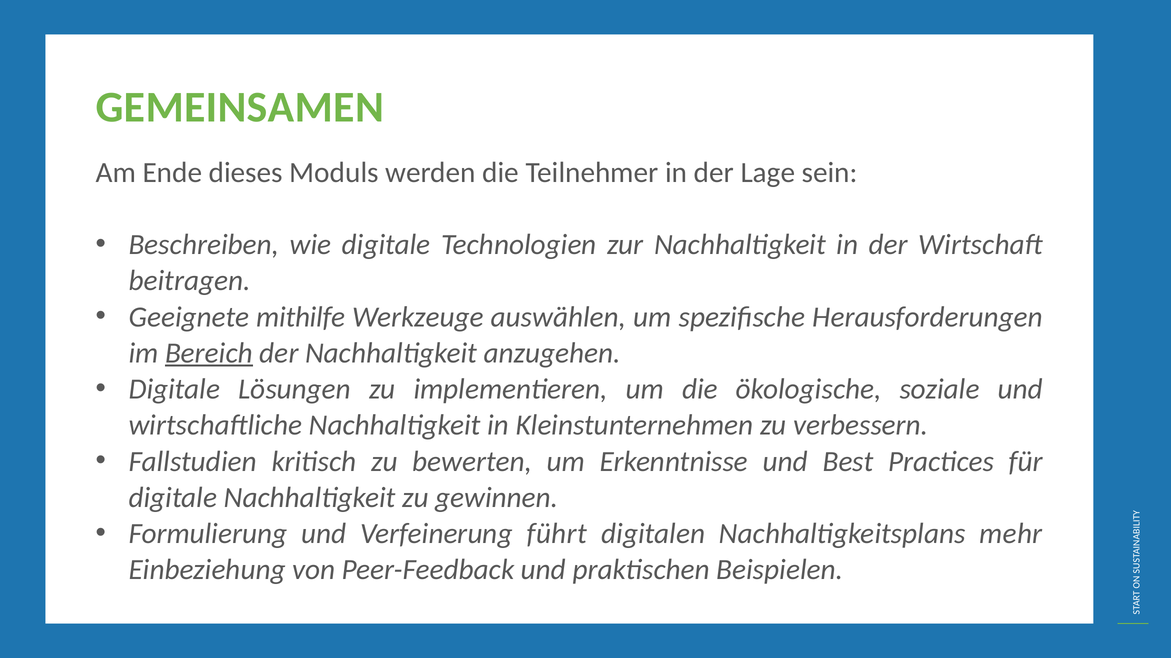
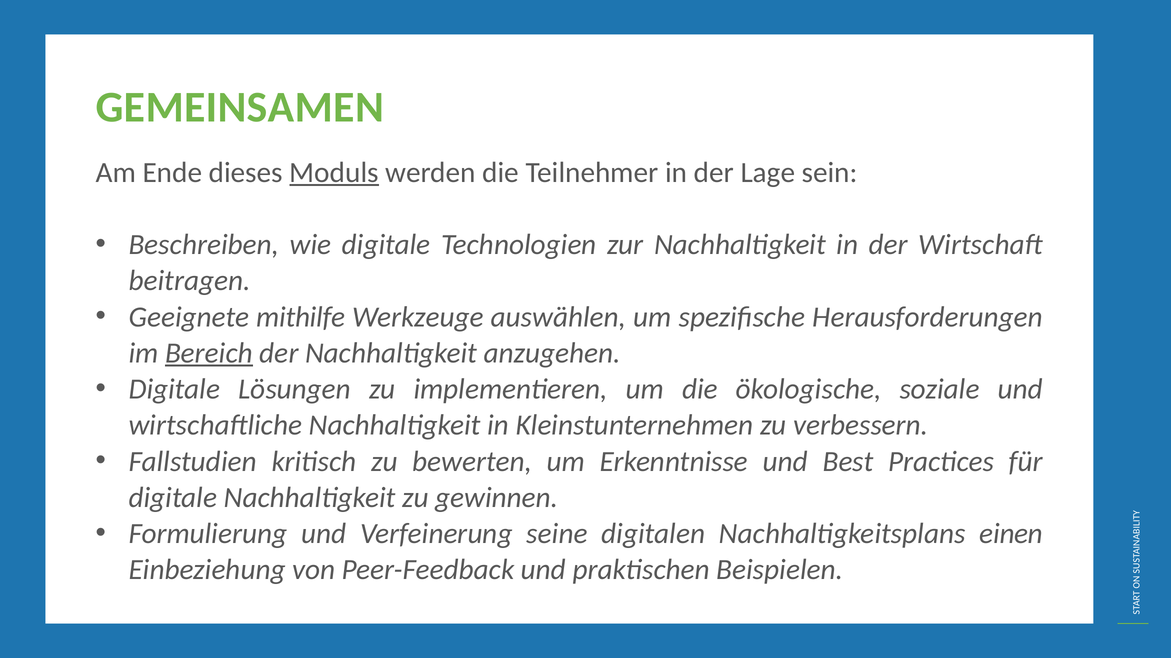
Moduls underline: none -> present
führt: führt -> seine
mehr: mehr -> einen
